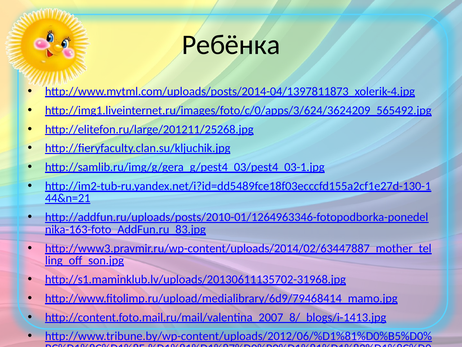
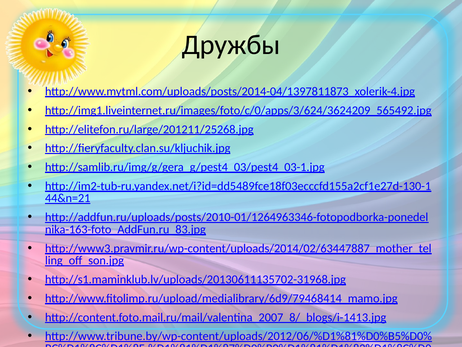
Ребёнка: Ребёнка -> Дружбы
